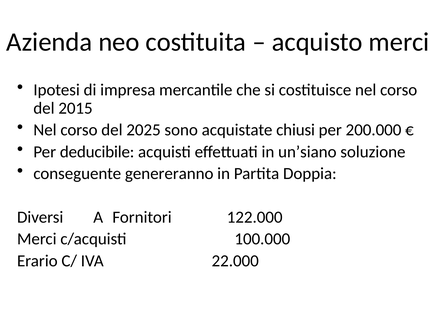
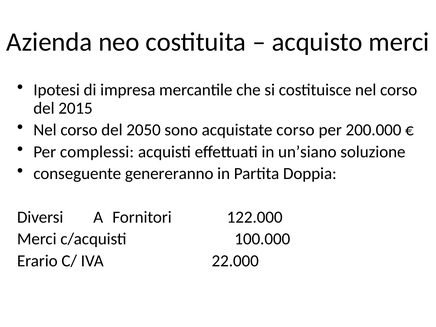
2025: 2025 -> 2050
acquistate chiusi: chiusi -> corso
deducibile: deducibile -> complessi
